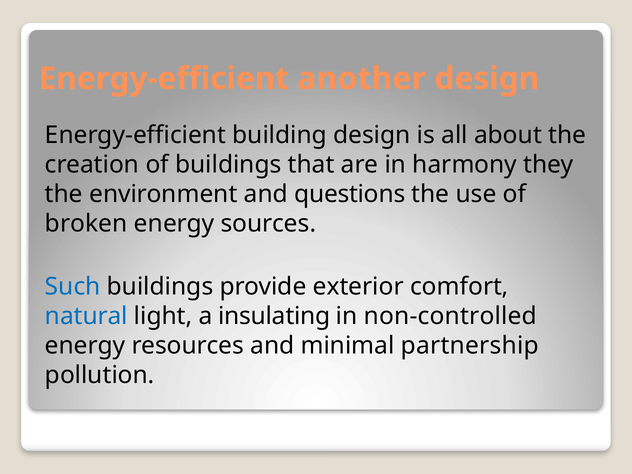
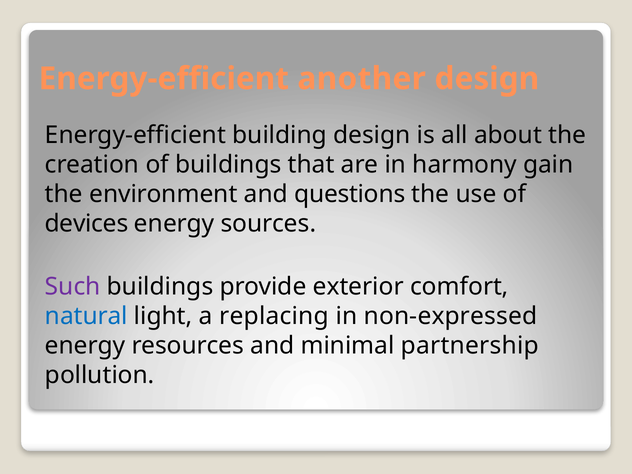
they: they -> gain
broken: broken -> devices
Such colour: blue -> purple
insulating: insulating -> replacing
non-controlled: non-controlled -> non-expressed
